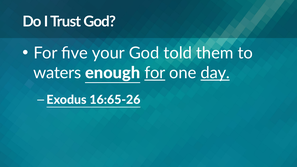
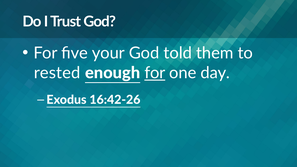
waters: waters -> rested
day underline: present -> none
16:65-26: 16:65-26 -> 16:42-26
